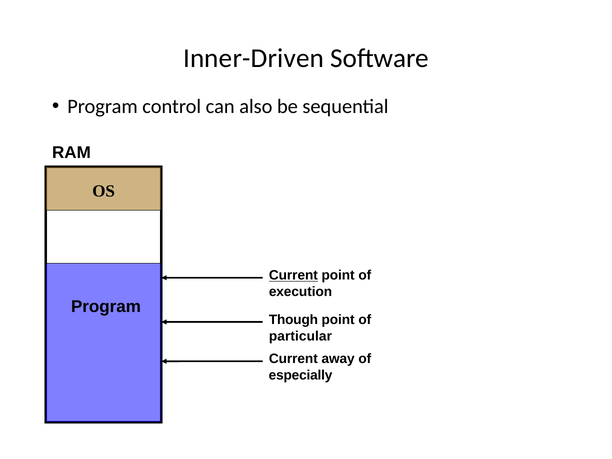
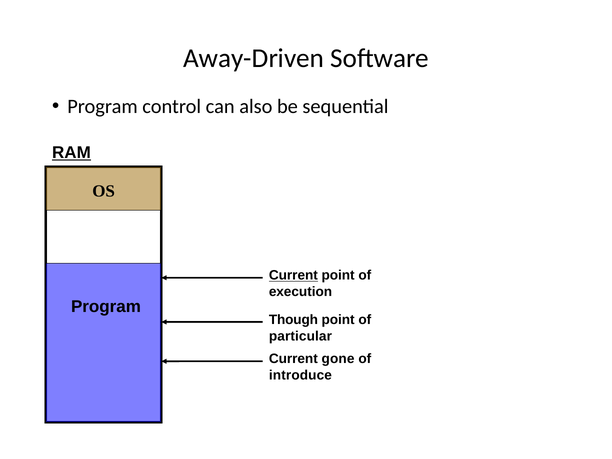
Inner-Driven: Inner-Driven -> Away-Driven
RAM underline: none -> present
away: away -> gone
especially: especially -> introduce
